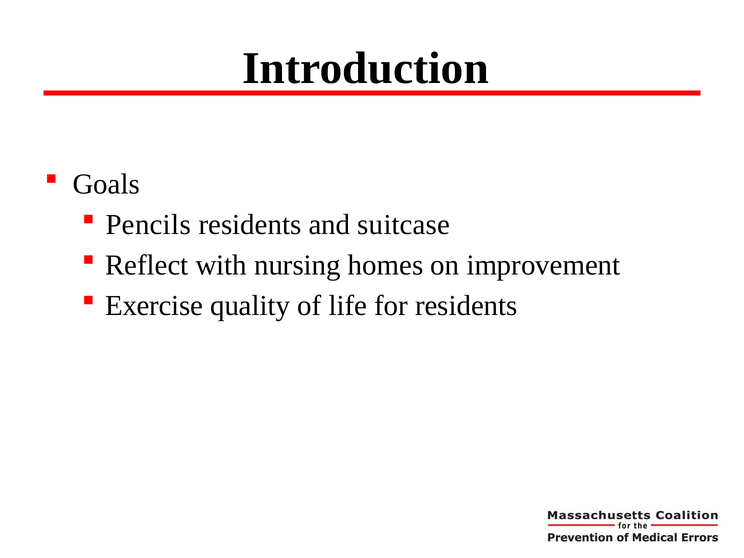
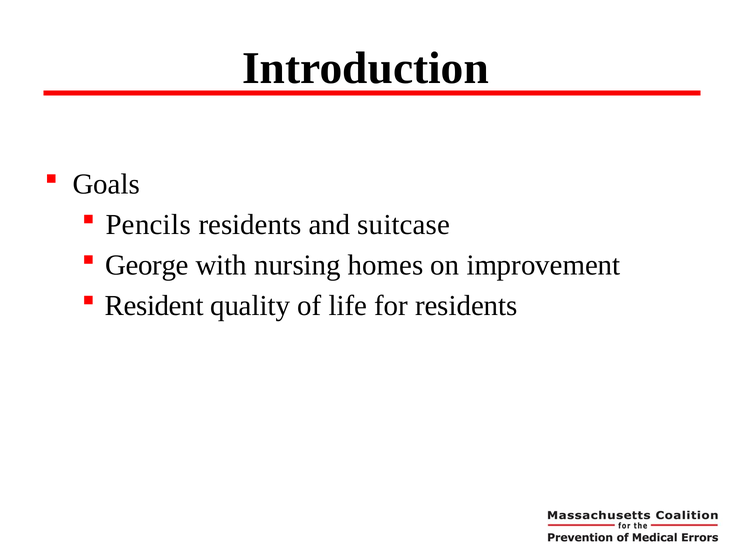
Reflect: Reflect -> George
Exercise: Exercise -> Resident
